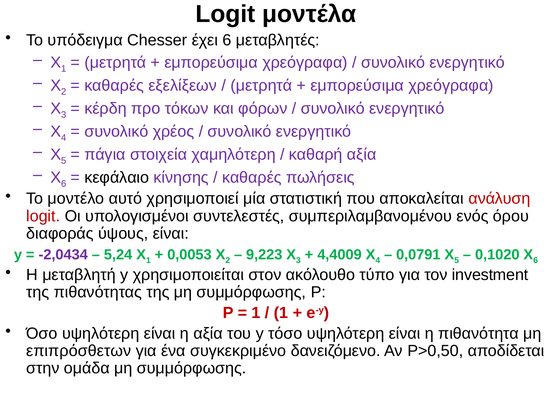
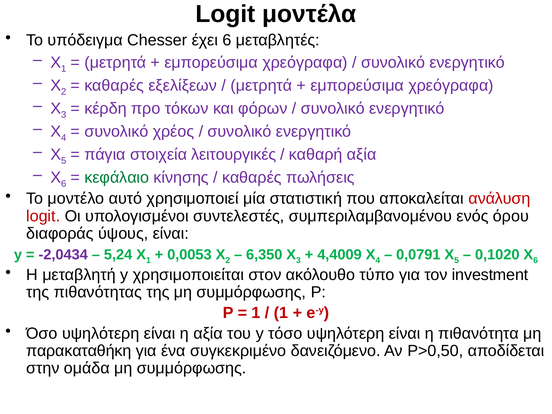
χαμηλότερη: χαμηλότερη -> λειτουργικές
κεφάλαιο colour: black -> green
9,223: 9,223 -> 6,350
επιπρόσθετων: επιπρόσθετων -> παρακαταθήκη
